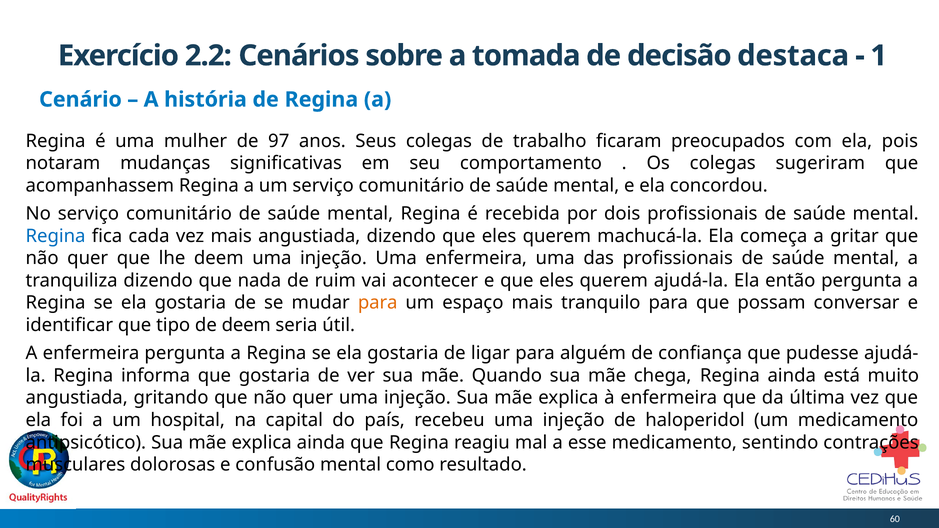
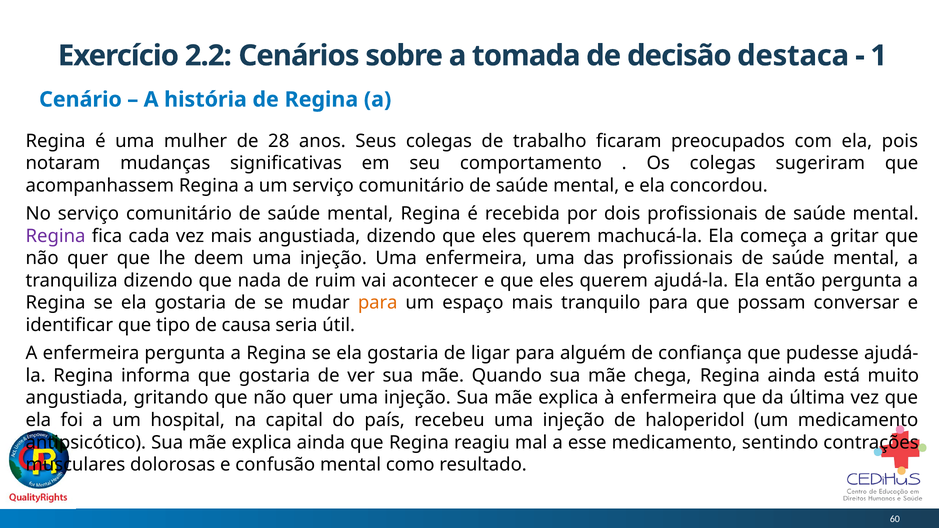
97: 97 -> 28
Regina at (56, 236) colour: blue -> purple
de deem: deem -> causa
